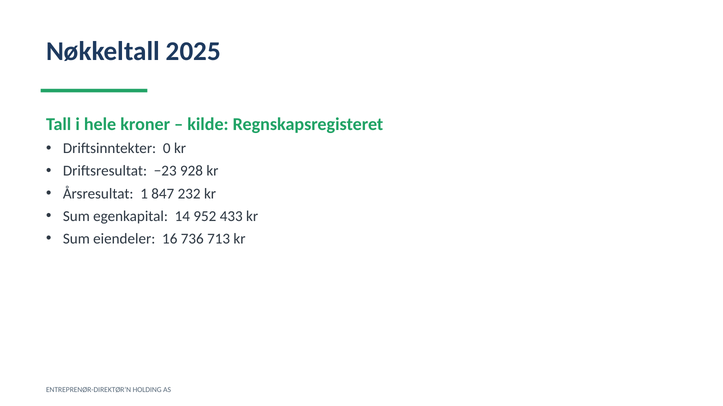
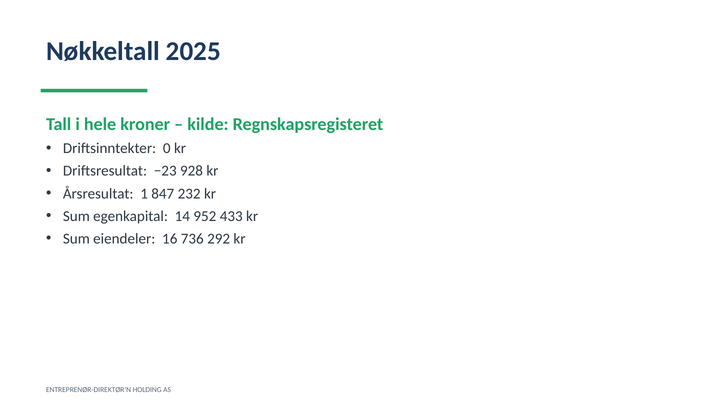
713: 713 -> 292
